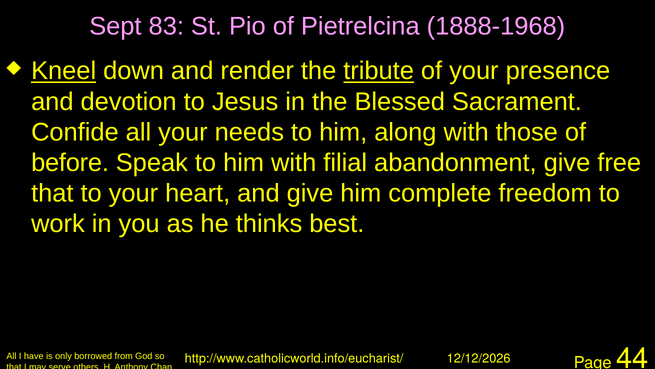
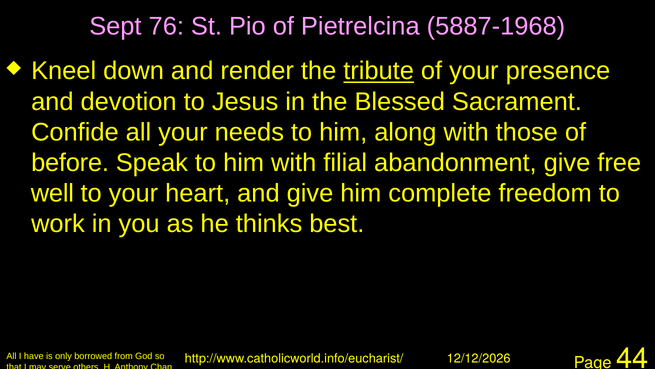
83: 83 -> 76
1888-1968: 1888-1968 -> 5887-1968
Kneel underline: present -> none
that at (52, 193): that -> well
